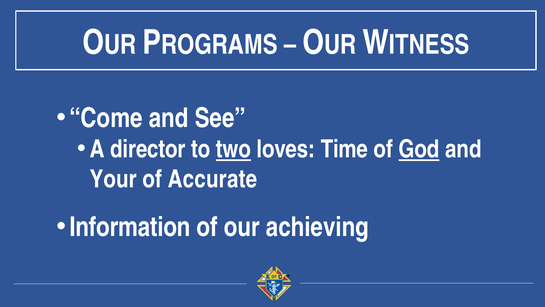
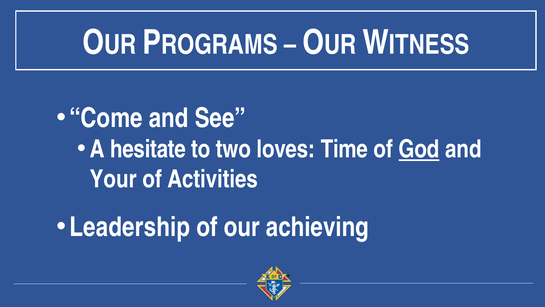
director: director -> hesitate
two underline: present -> none
Accurate: Accurate -> Activities
Information: Information -> Leadership
